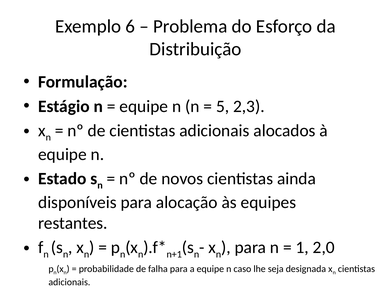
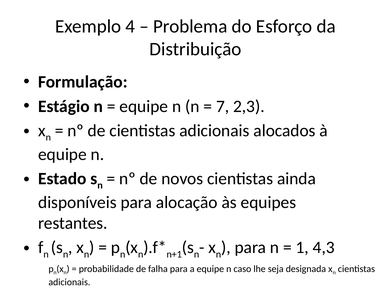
6: 6 -> 4
5: 5 -> 7
2,0: 2,0 -> 4,3
